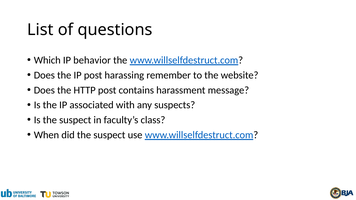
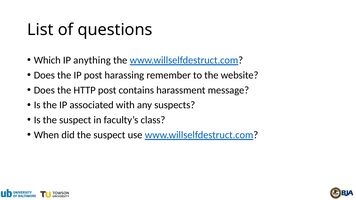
behavior: behavior -> anything
